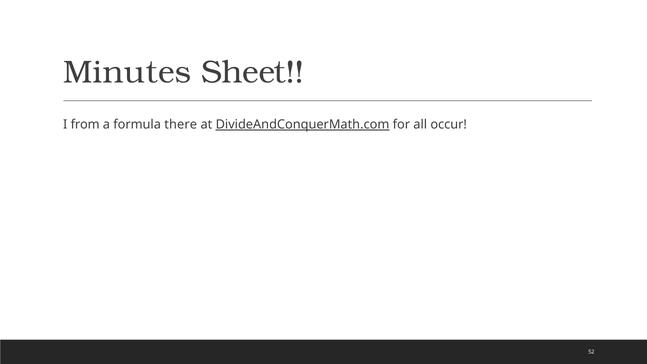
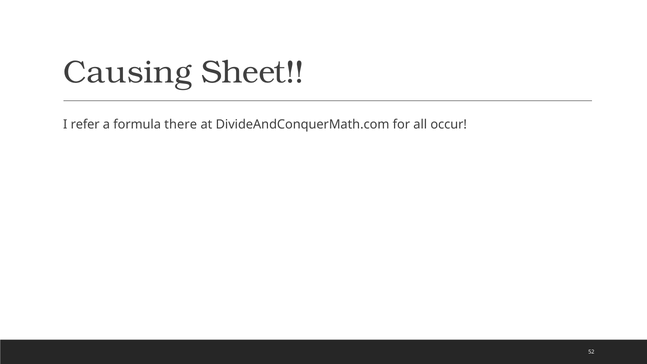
Minutes: Minutes -> Causing
from: from -> refer
DivideAndConquerMath.com underline: present -> none
